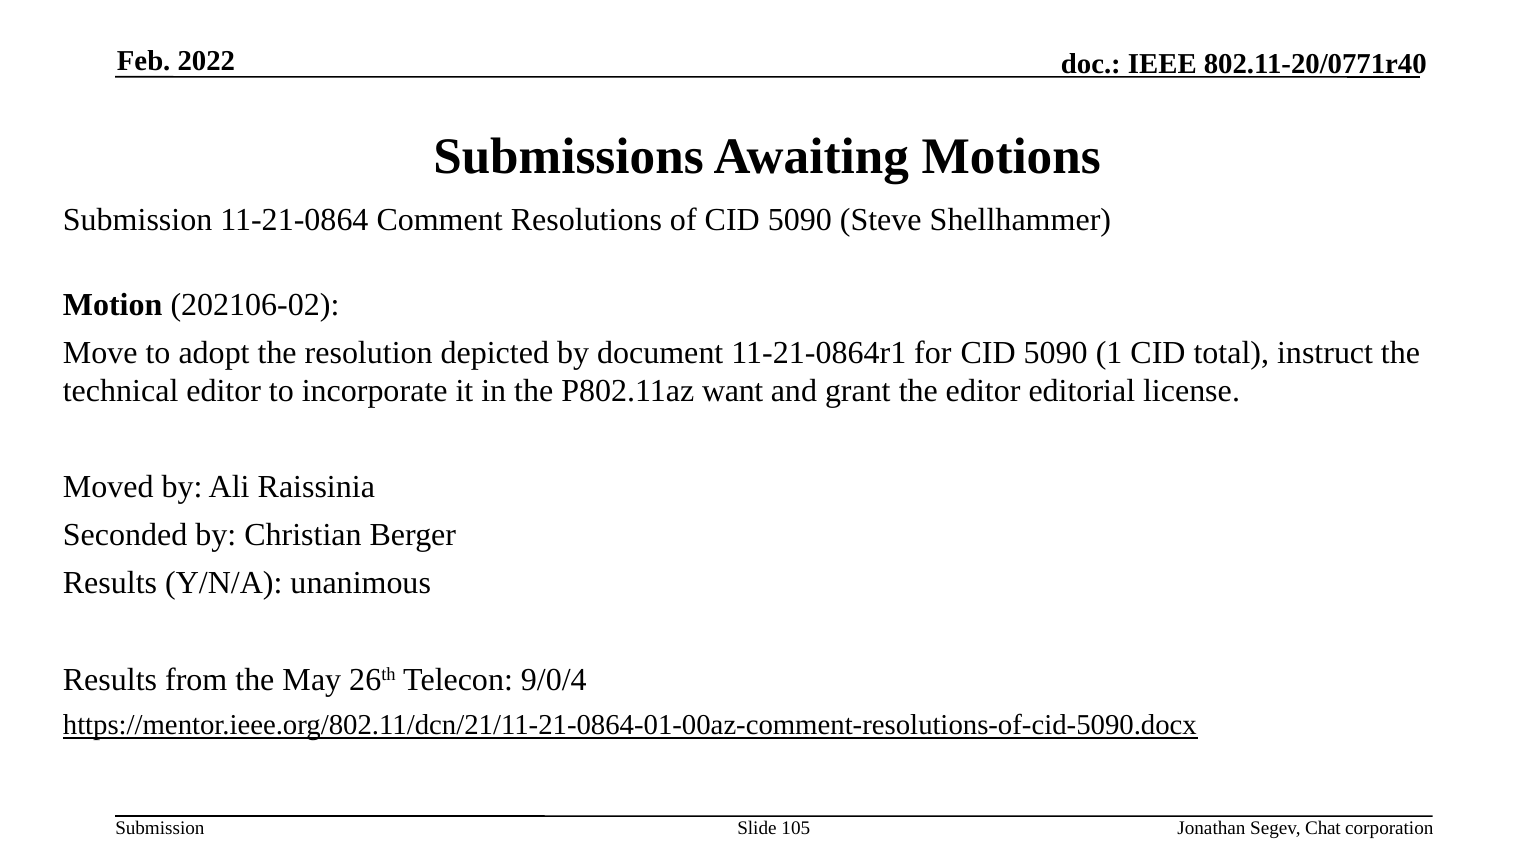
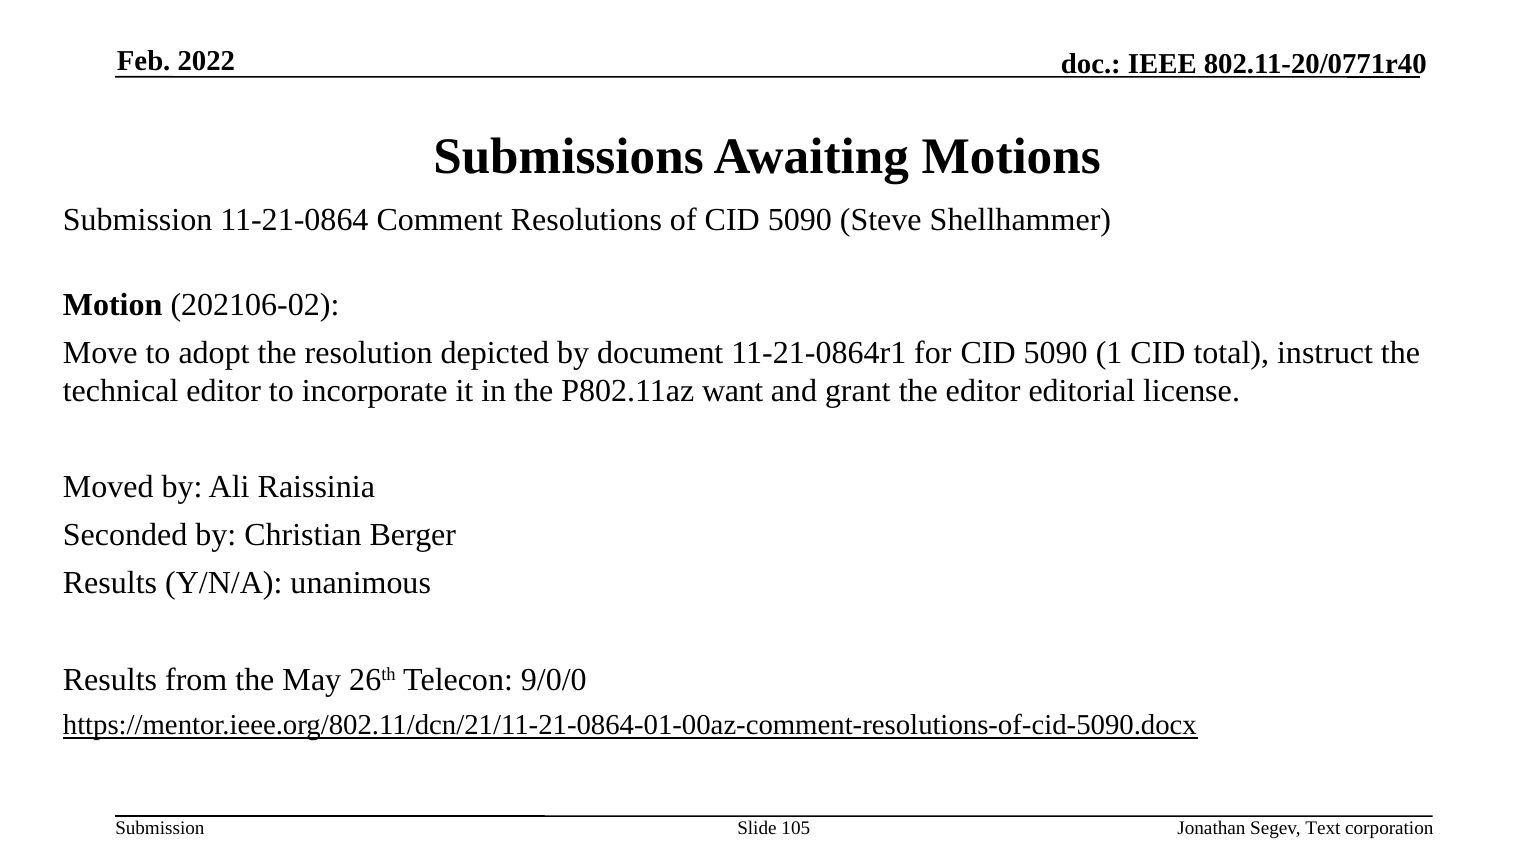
9/0/4: 9/0/4 -> 9/0/0
Chat: Chat -> Text
